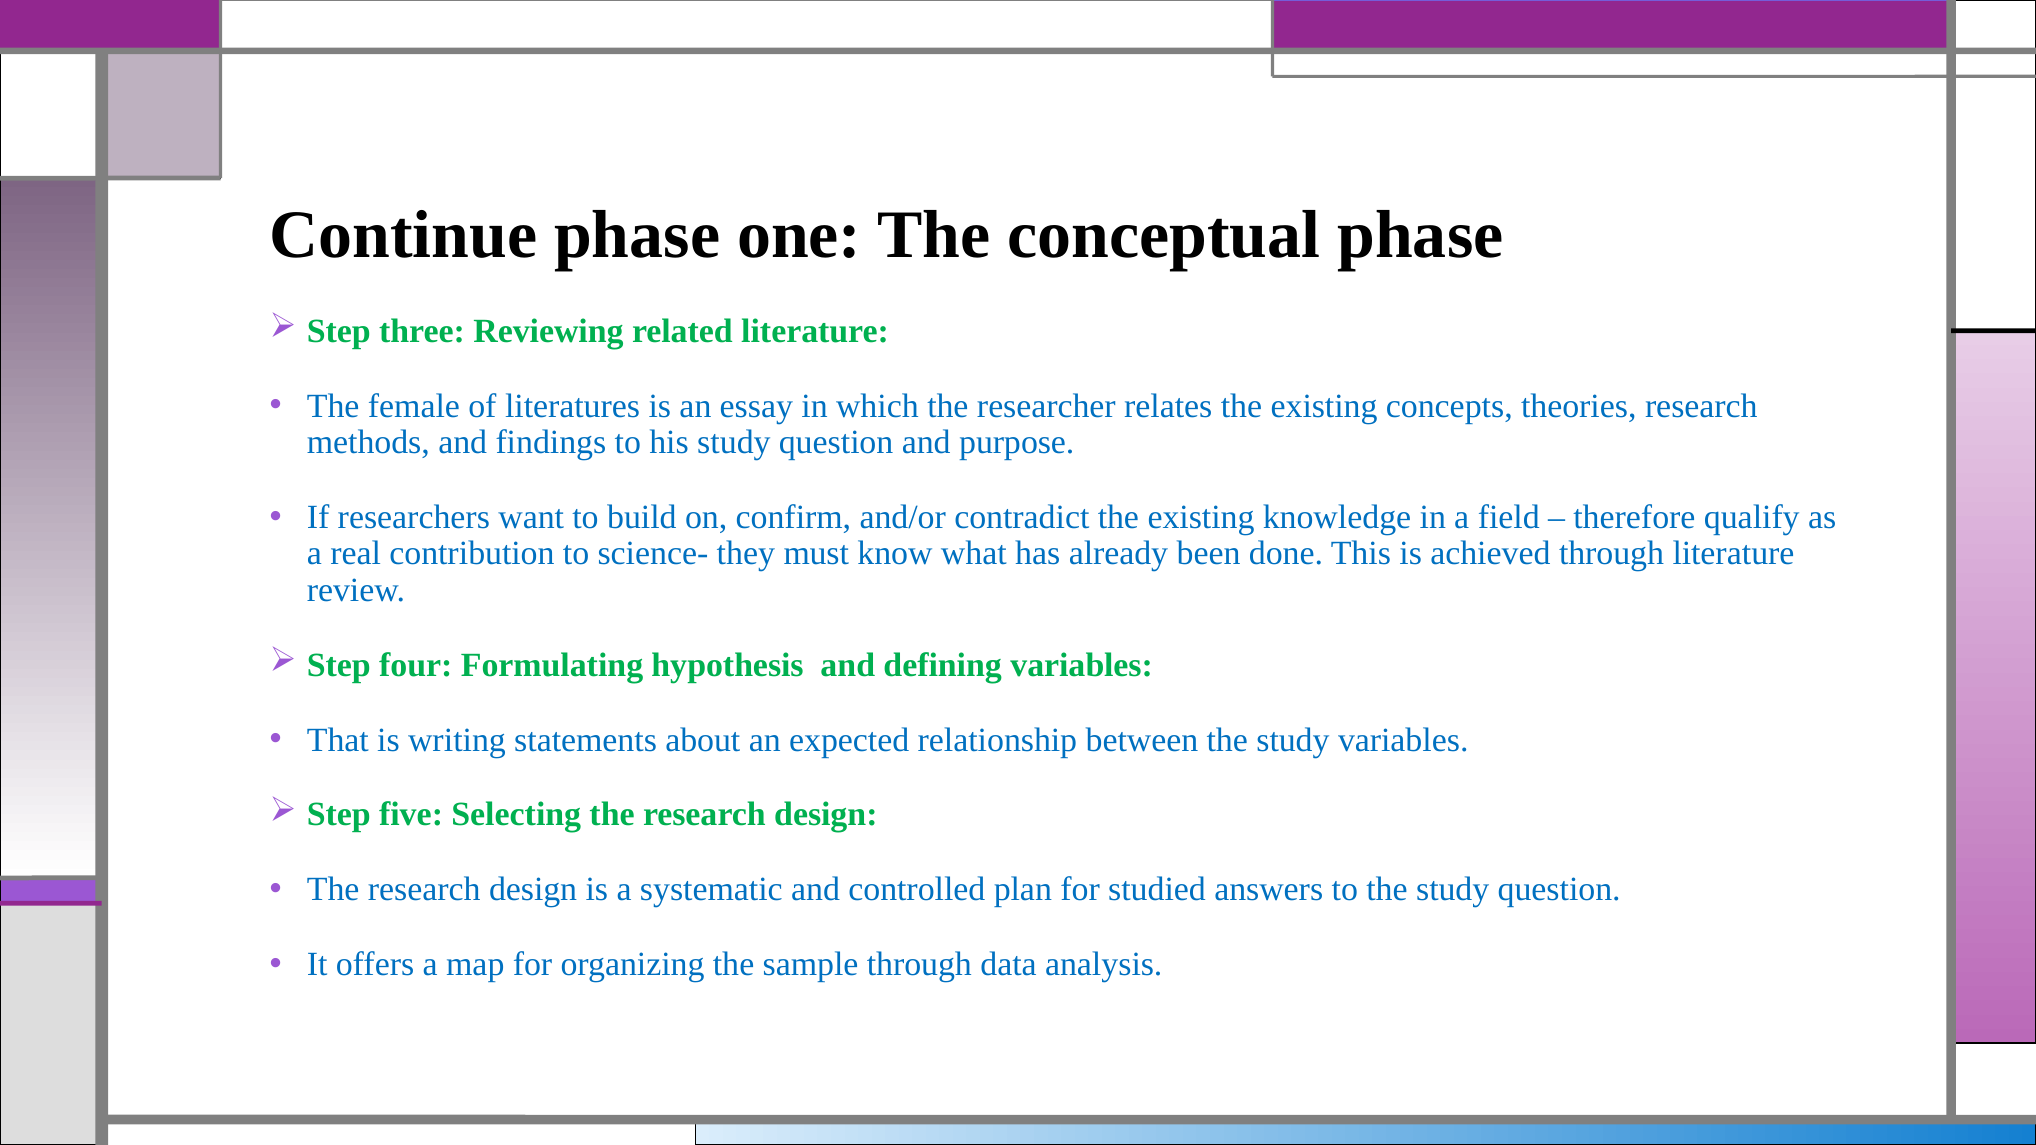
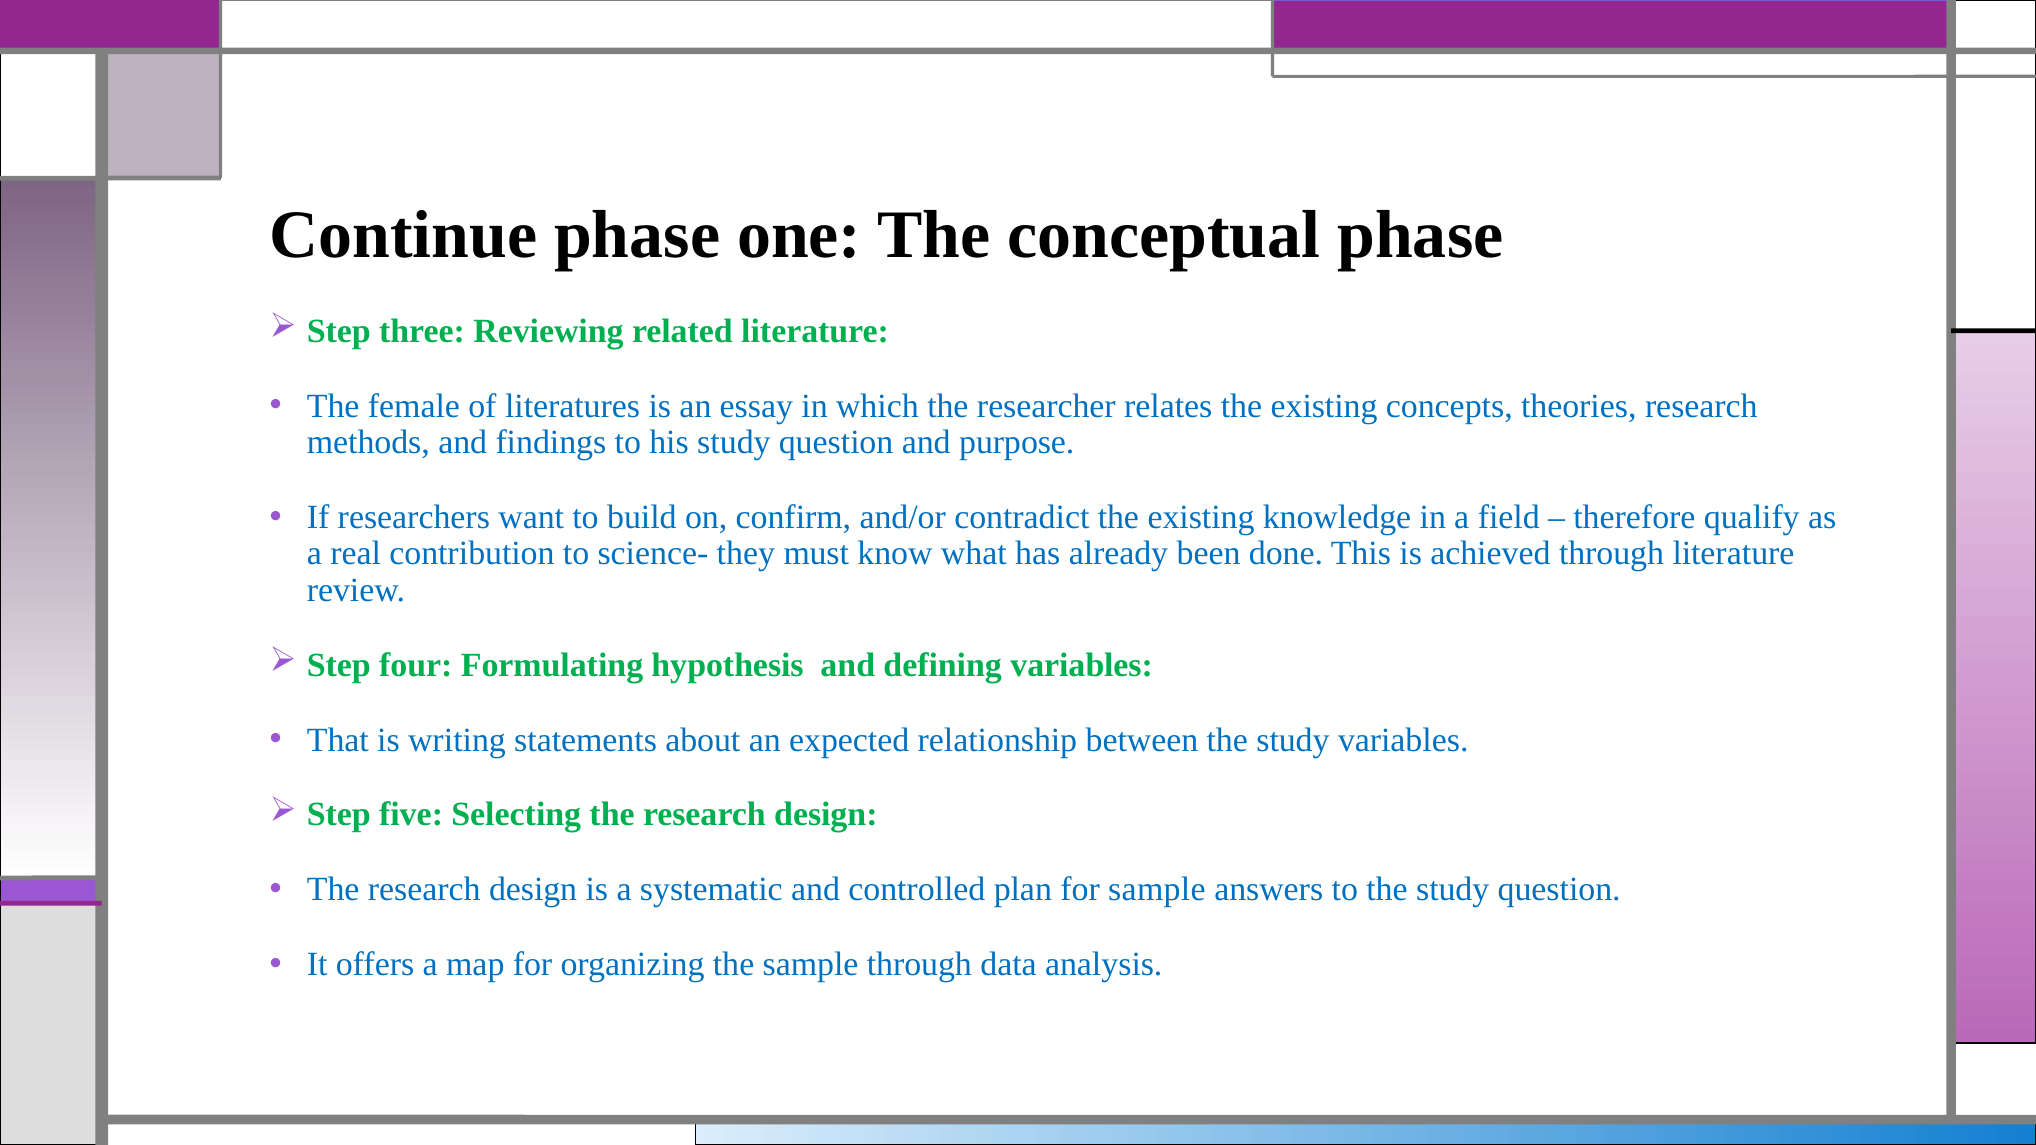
for studied: studied -> sample
